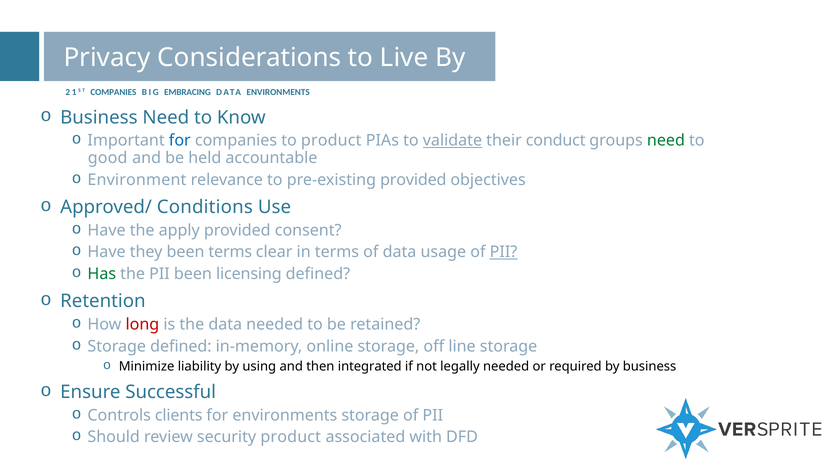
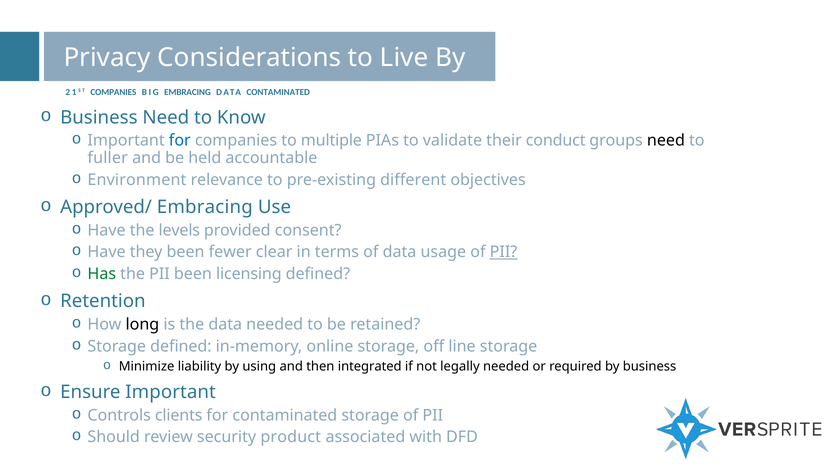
DATA ENVIRONMENTS: ENVIRONMENTS -> CONTAMINATED
to product: product -> multiple
validate underline: present -> none
need at (666, 141) colour: green -> black
good: good -> fuller
pre-existing provided: provided -> different
Approved/ Conditions: Conditions -> Embracing
apply: apply -> levels
been terms: terms -> fewer
long colour: red -> black
Ensure Successful: Successful -> Important
for environments: environments -> contaminated
